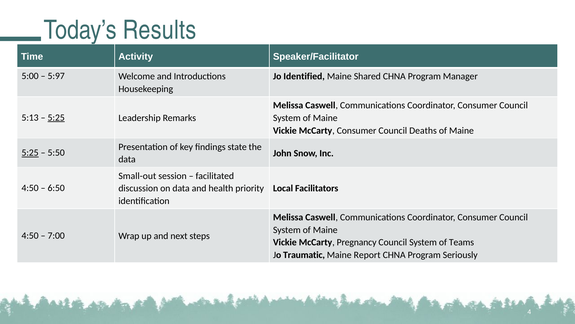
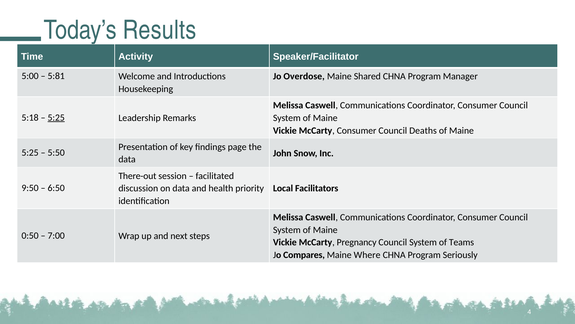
5:97: 5:97 -> 5:81
Identified: Identified -> Overdose
5:13: 5:13 -> 5:18
state: state -> page
5:25 at (30, 153) underline: present -> none
Small-out: Small-out -> There-out
4:50 at (30, 188): 4:50 -> 9:50
4:50 at (30, 235): 4:50 -> 0:50
Traumatic: Traumatic -> Compares
Report: Report -> Where
